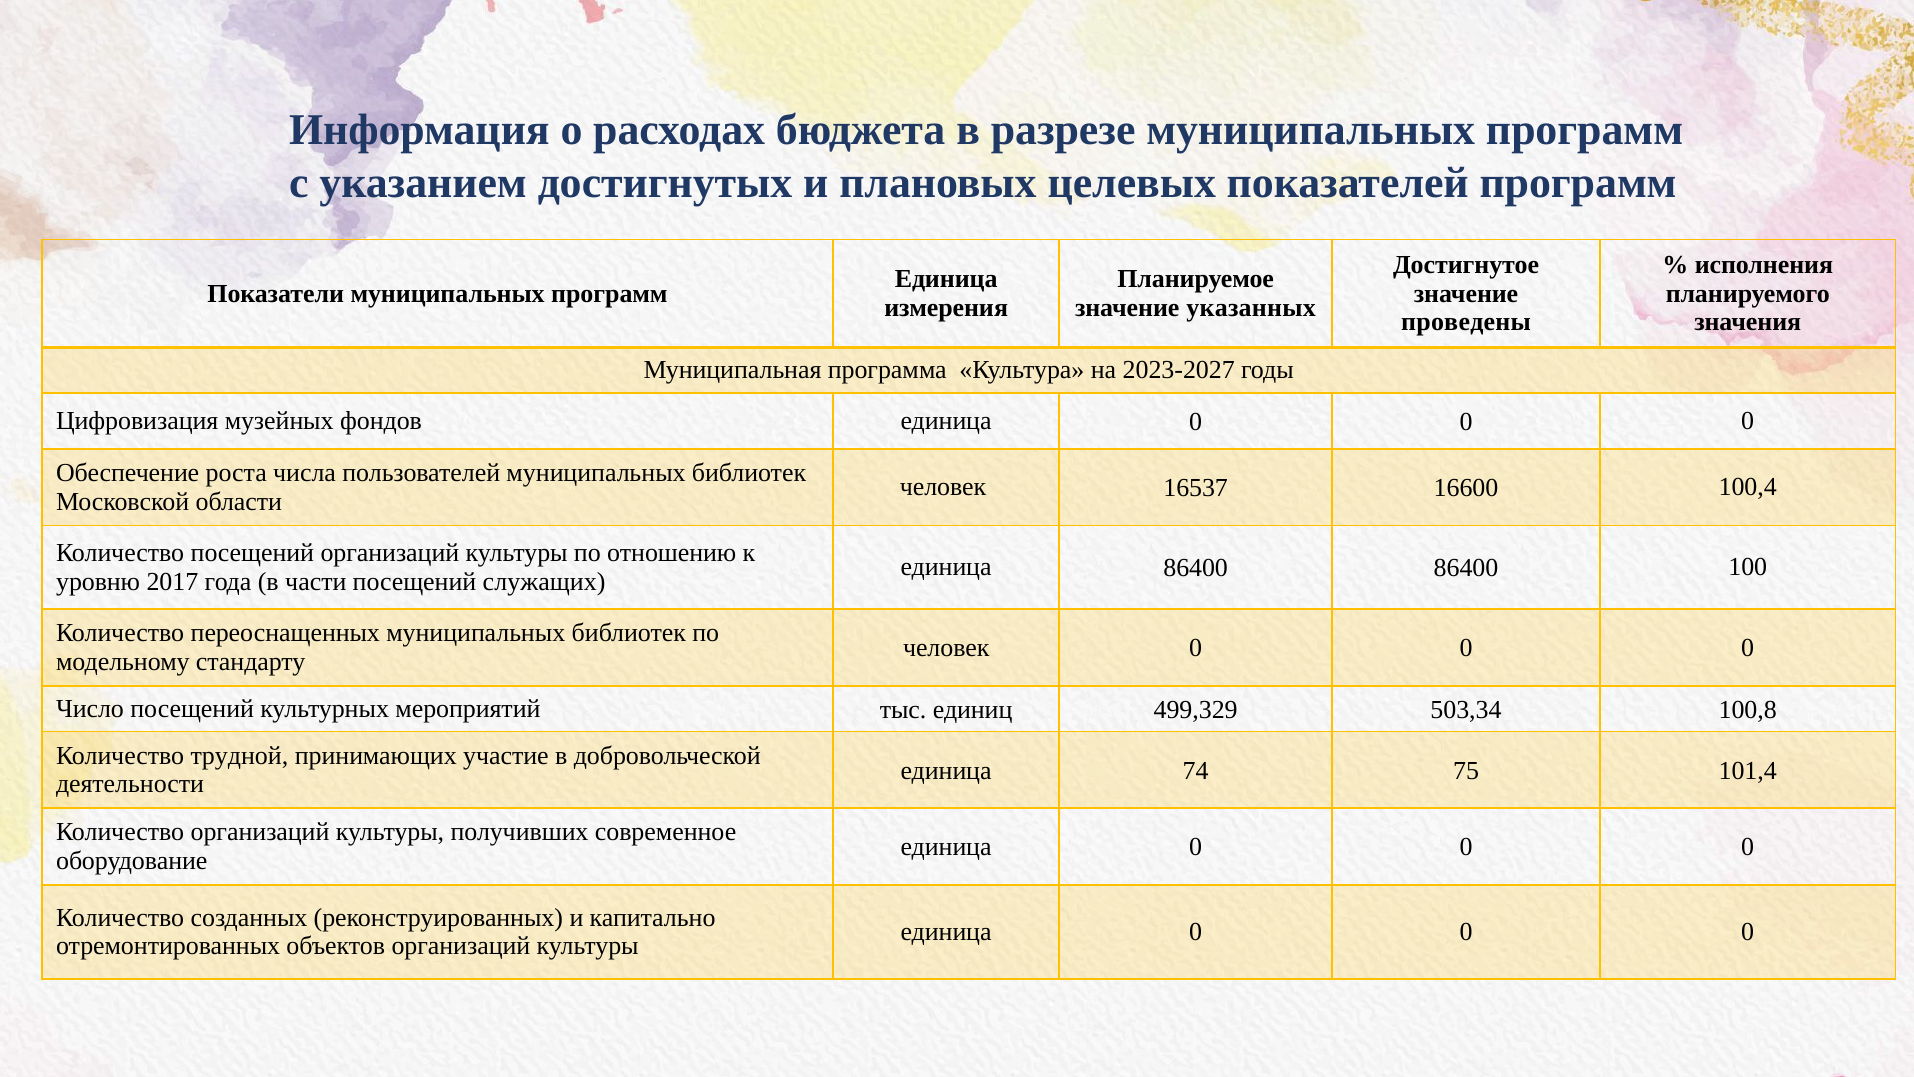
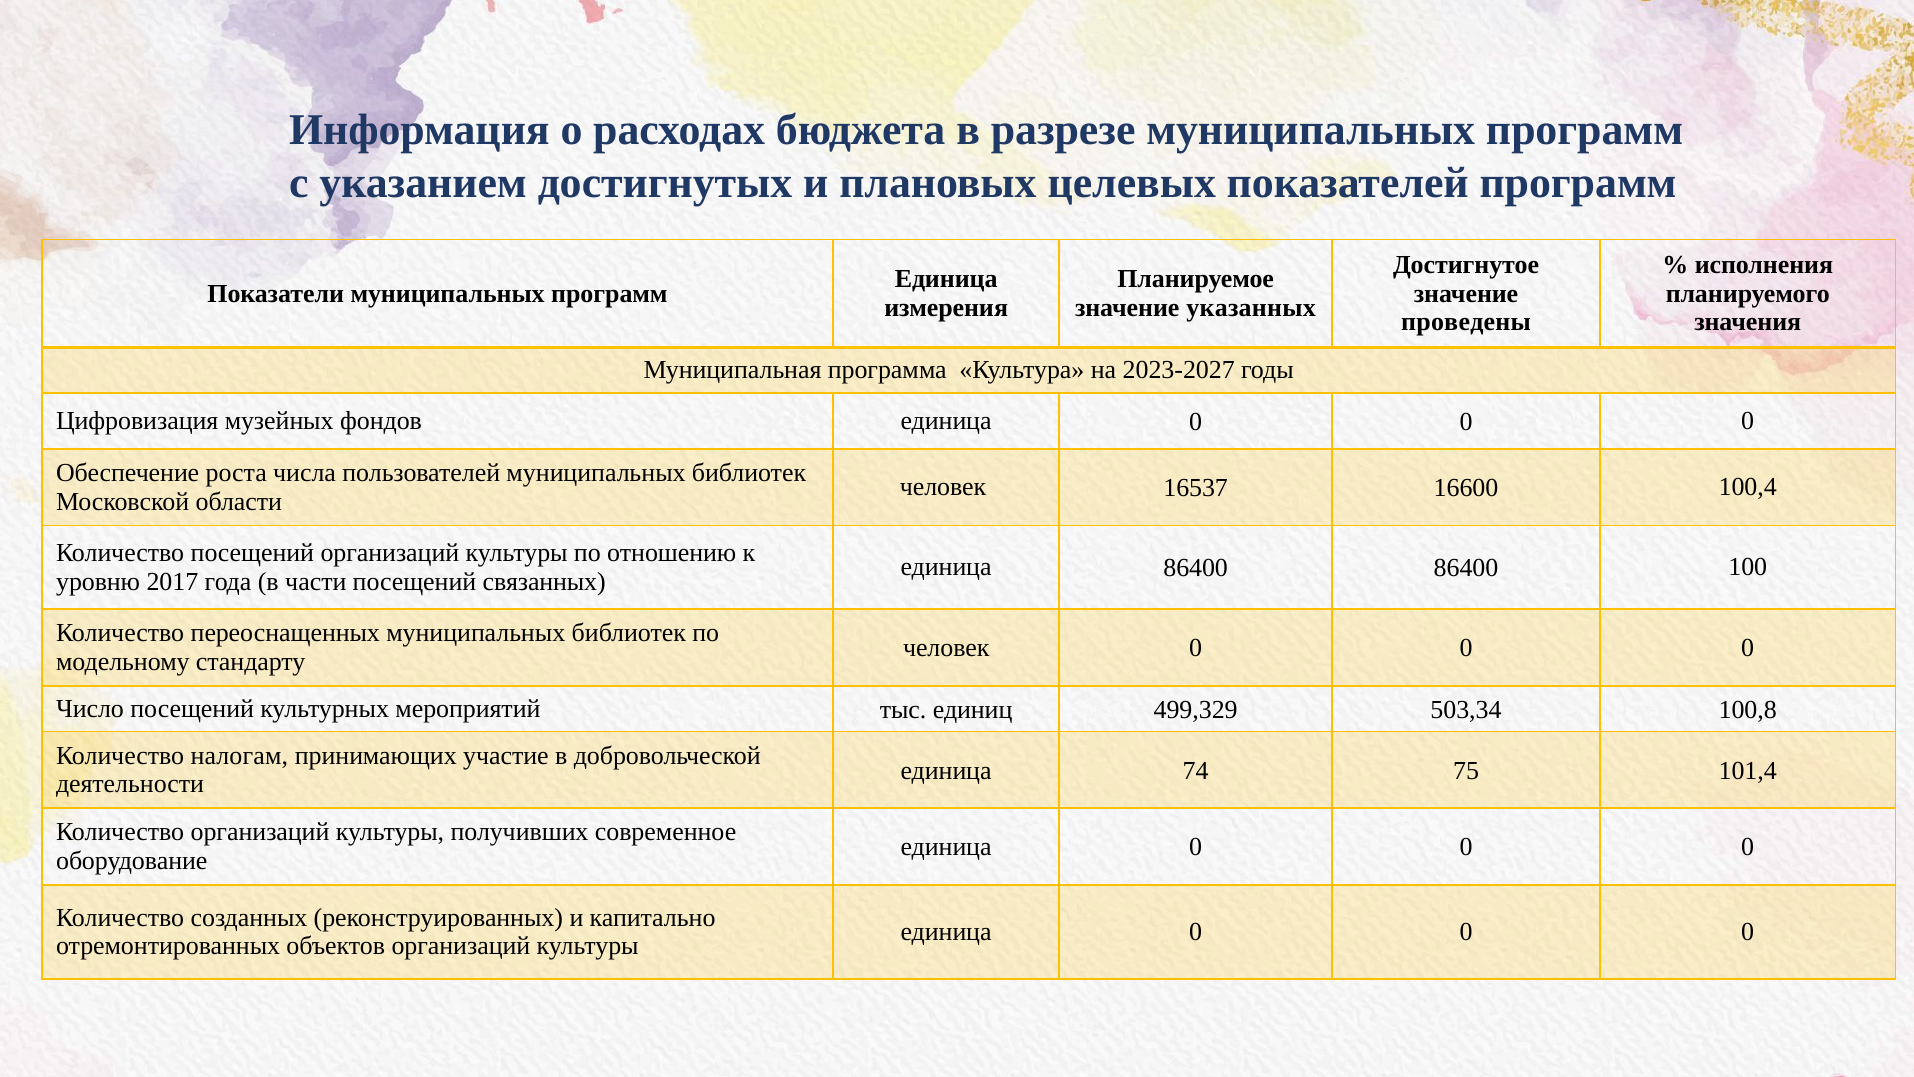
служащих: служащих -> связанных
трудной: трудной -> налогам
